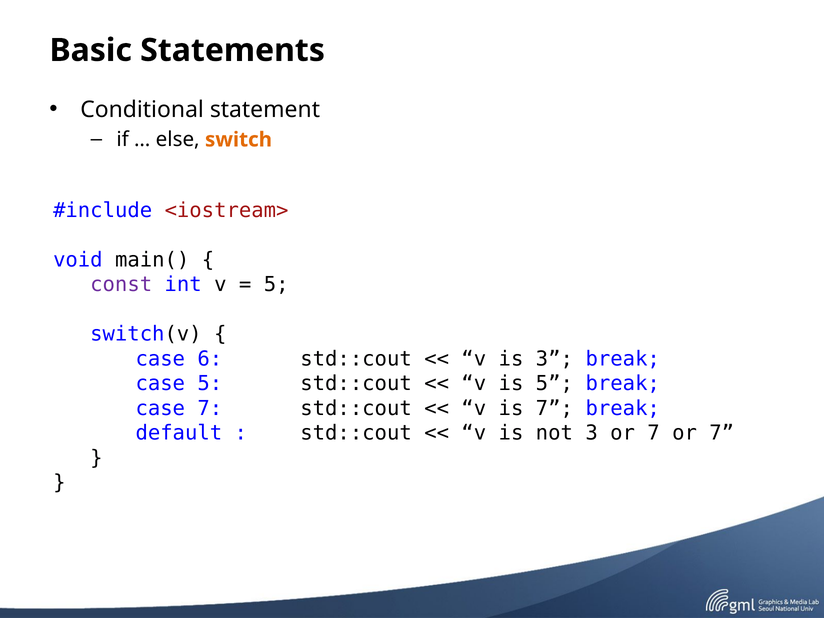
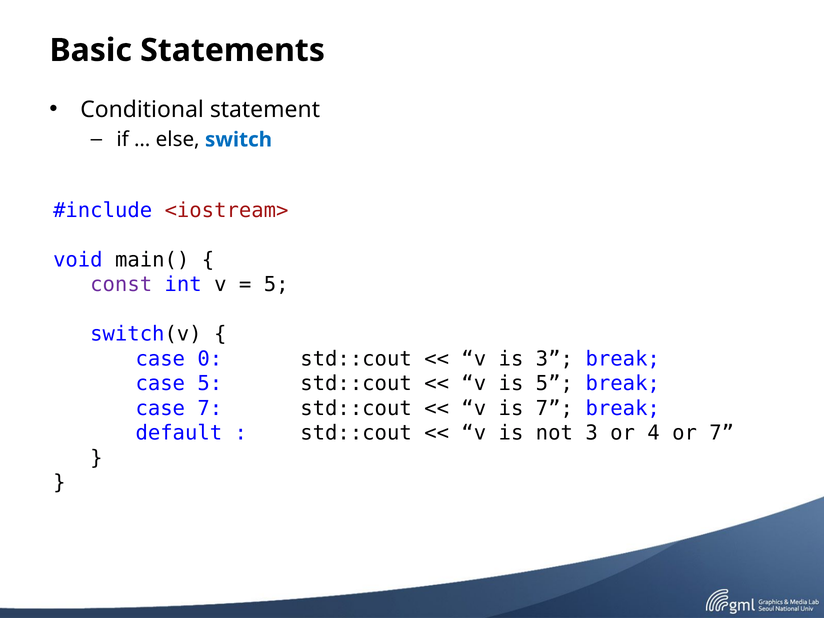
switch colour: orange -> blue
6: 6 -> 0
3 or 7: 7 -> 4
